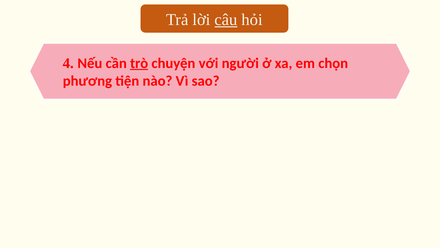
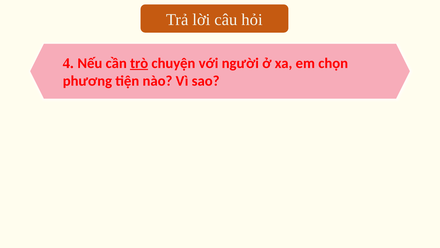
câu underline: present -> none
